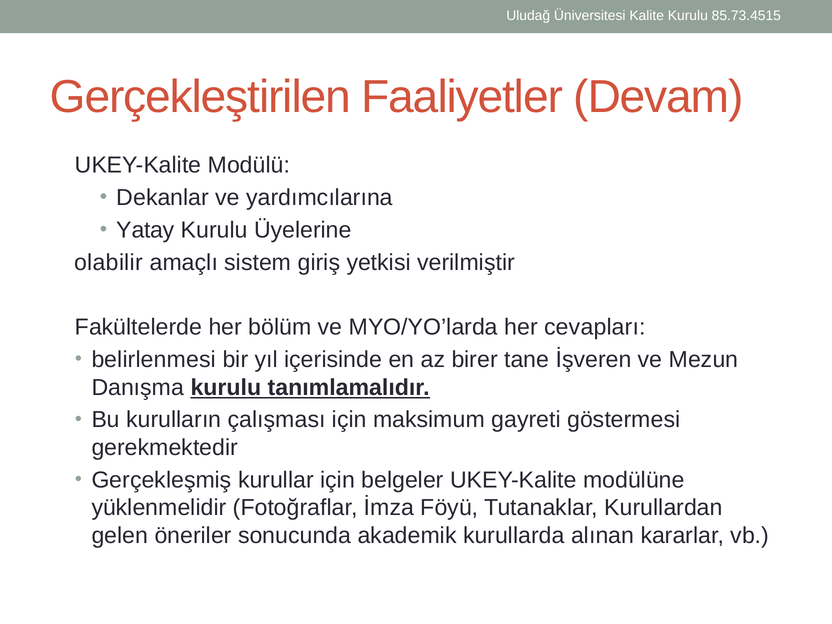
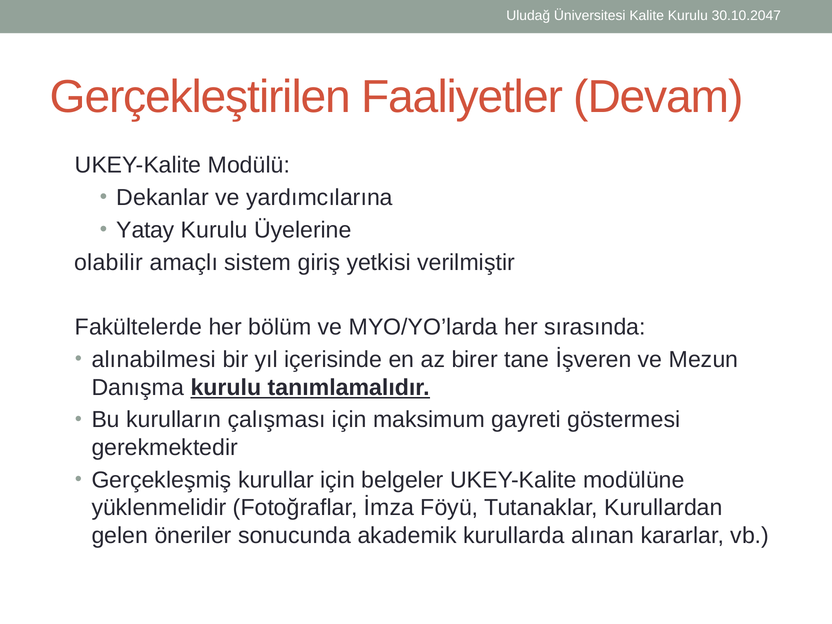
85.73.4515: 85.73.4515 -> 30.10.2047
cevapları: cevapları -> sırasında
belirlenmesi: belirlenmesi -> alınabilmesi
